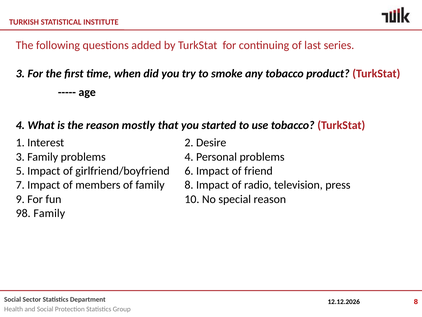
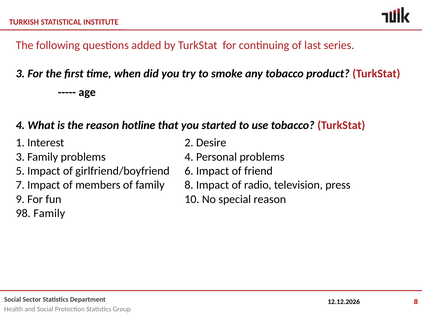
mostly: mostly -> hotline
